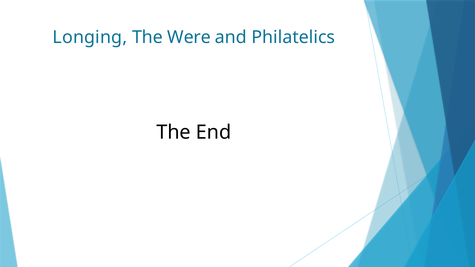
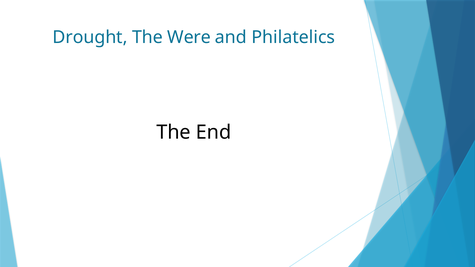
Longing: Longing -> Drought
